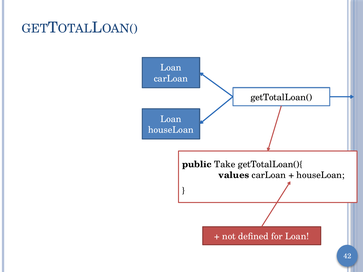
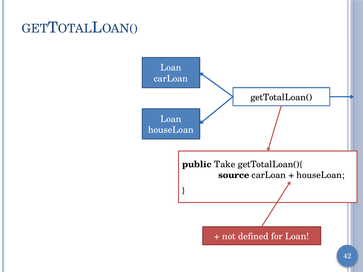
values: values -> source
